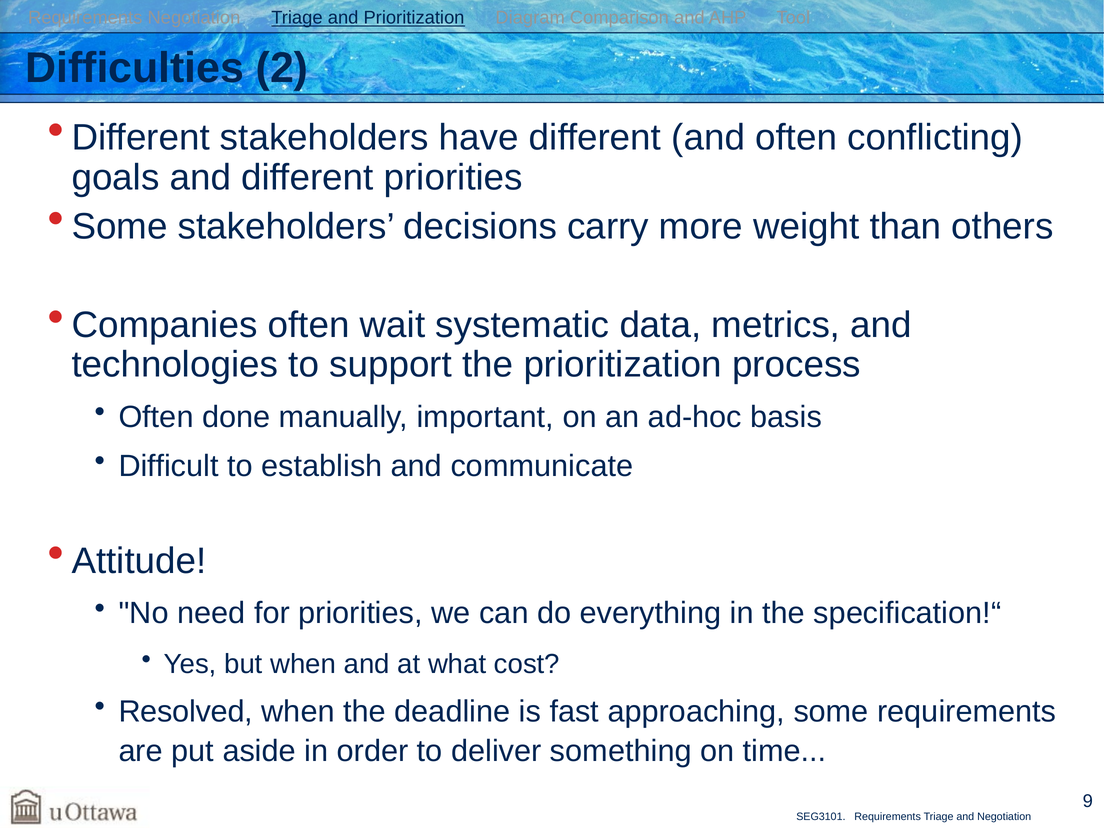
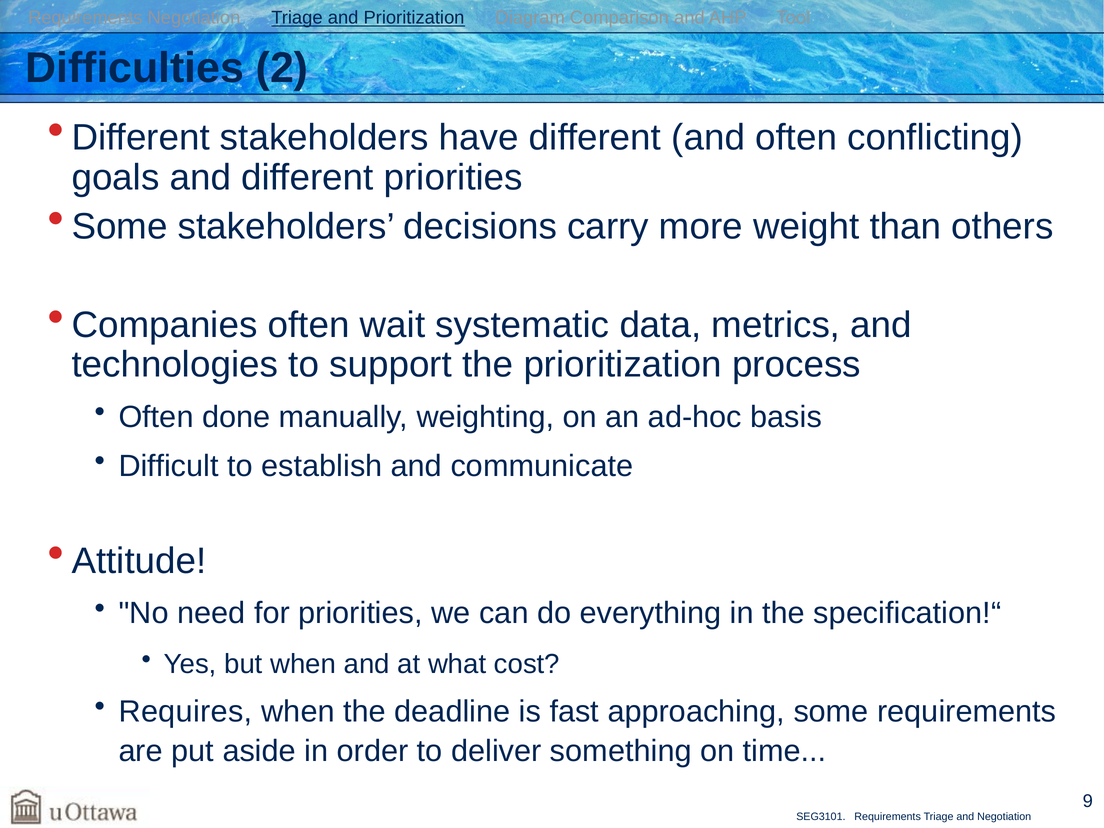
important: important -> weighting
Resolved: Resolved -> Requires
